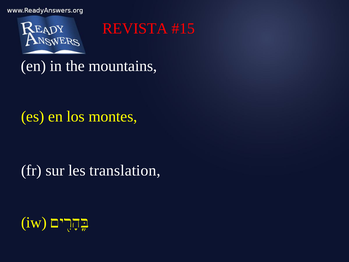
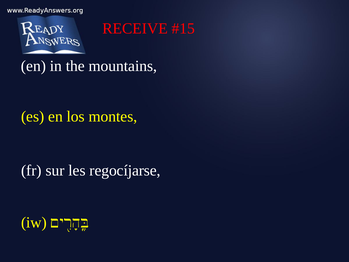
REVISTA: REVISTA -> RECEIVE
translation: translation -> regocíjarse
